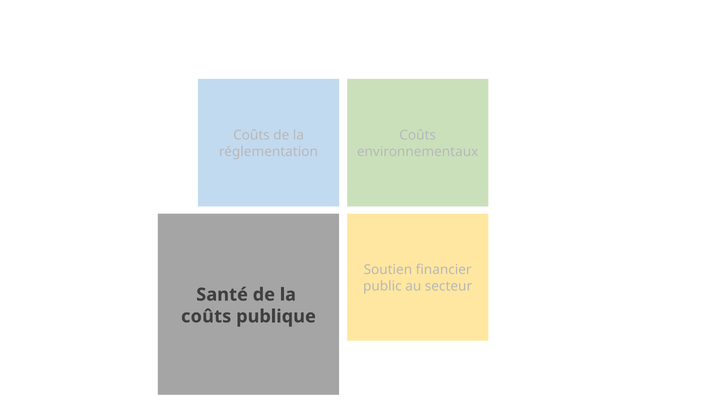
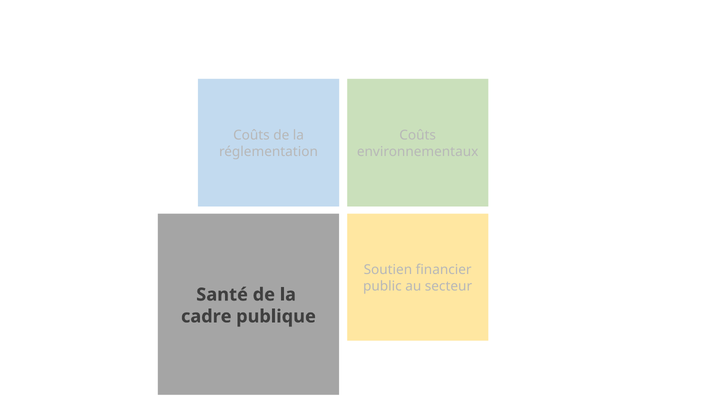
coûts at (206, 317): coûts -> cadre
